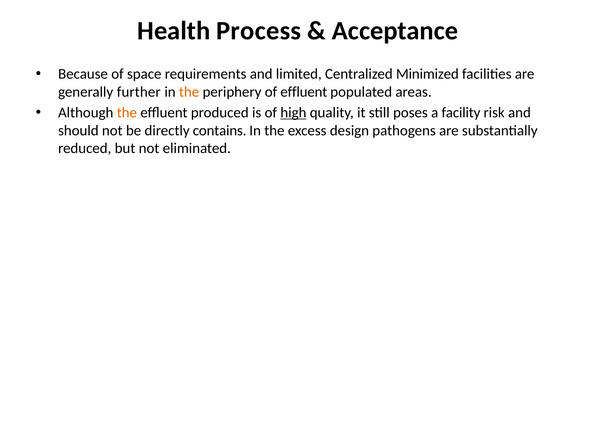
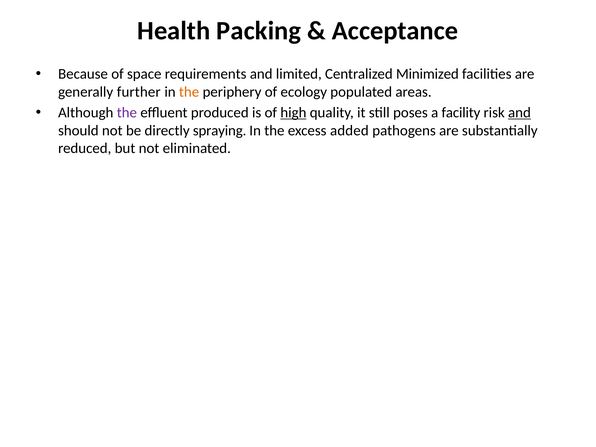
Process: Process -> Packing
of effluent: effluent -> ecology
the at (127, 113) colour: orange -> purple
and at (519, 113) underline: none -> present
contains: contains -> spraying
design: design -> added
